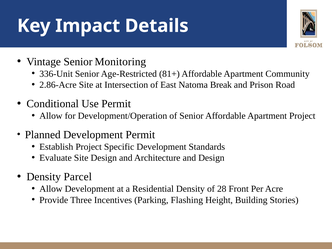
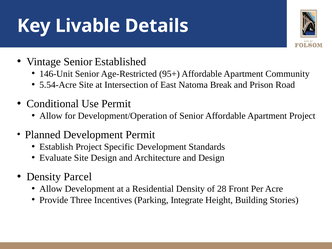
Impact: Impact -> Livable
Monitoring: Monitoring -> Established
336-Unit: 336-Unit -> 146-Unit
81+: 81+ -> 95+
2.86-Acre: 2.86-Acre -> 5.54-Acre
Flashing: Flashing -> Integrate
